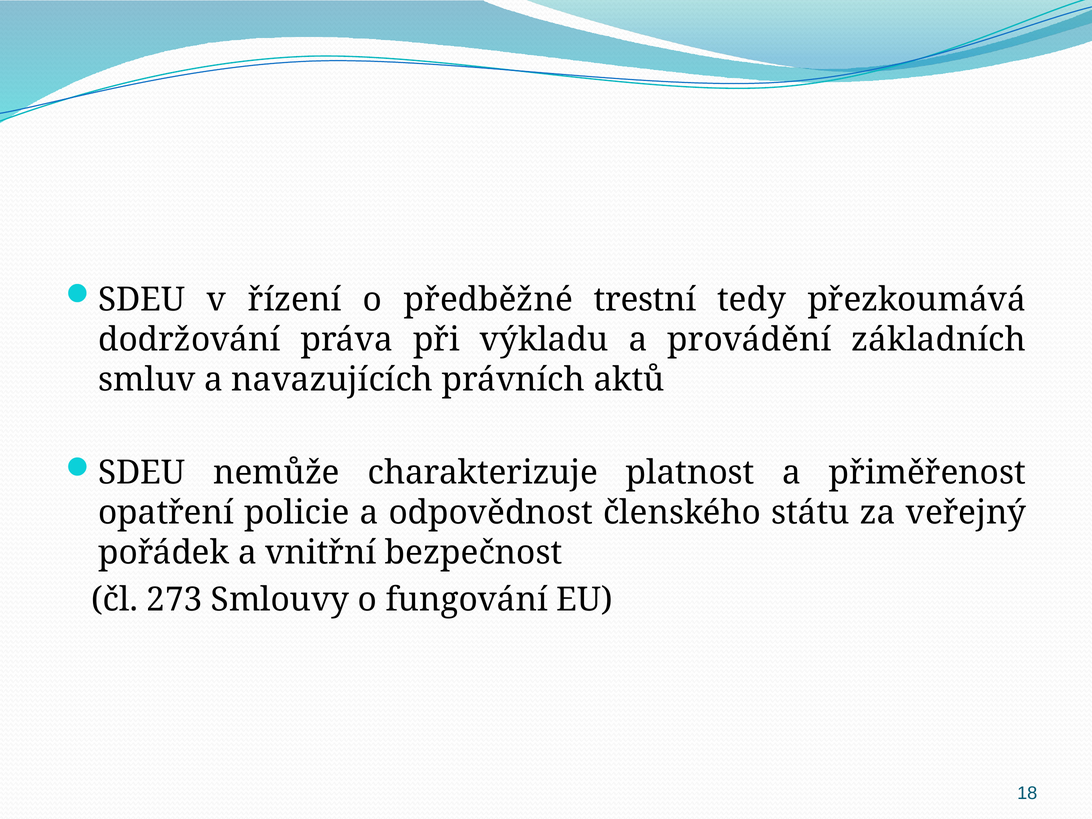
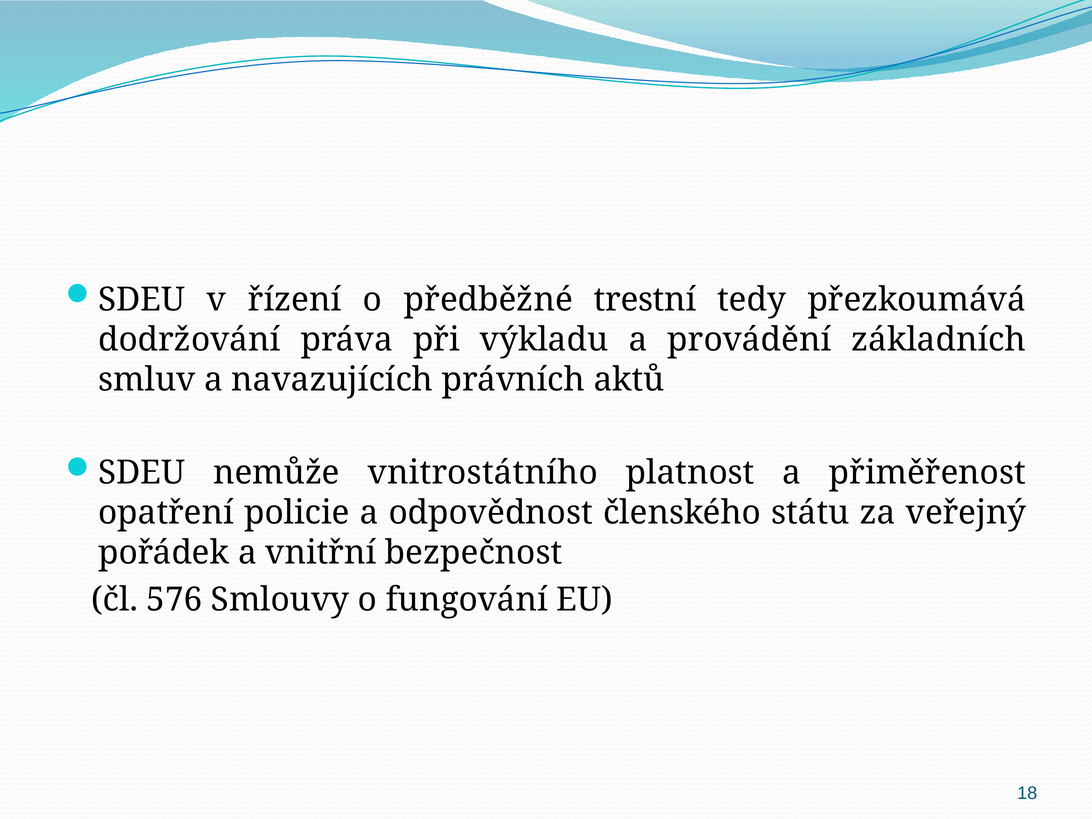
charakterizuje: charakterizuje -> vnitrostátního
273: 273 -> 576
